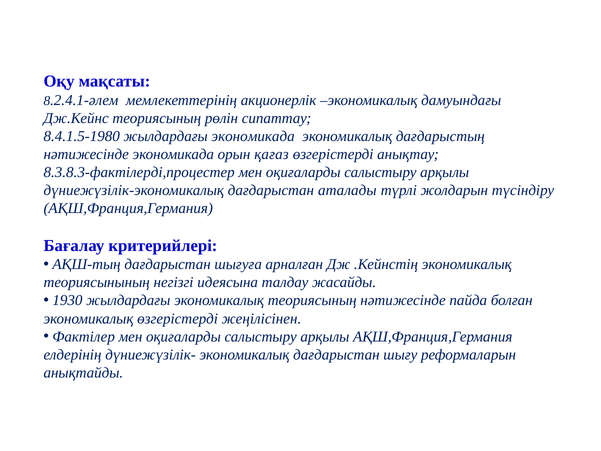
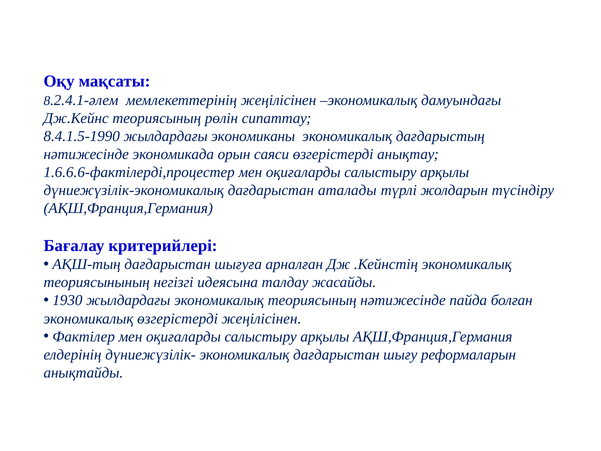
мемлекеттерінің акционерлік: акционерлік -> жеңілісінен
8.4.1.5-1980: 8.4.1.5-1980 -> 8.4.1.5-1990
жылдардағы экономикада: экономикада -> экономиканы
қағаз: қағаз -> саяси
8.3.8.3-фактілерді,процестер: 8.3.8.3-фактілерді,процестер -> 1.6.6.6-фактілерді,процестер
